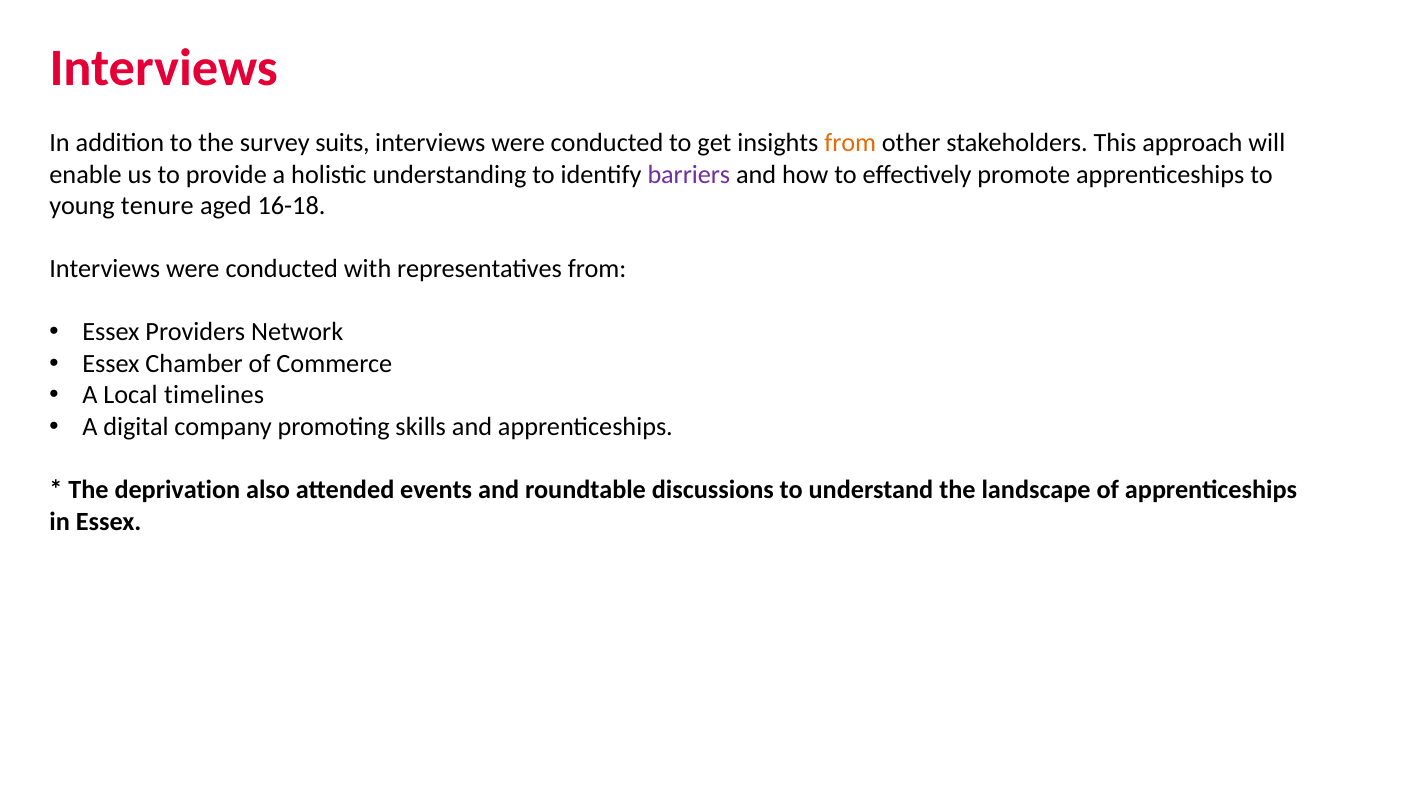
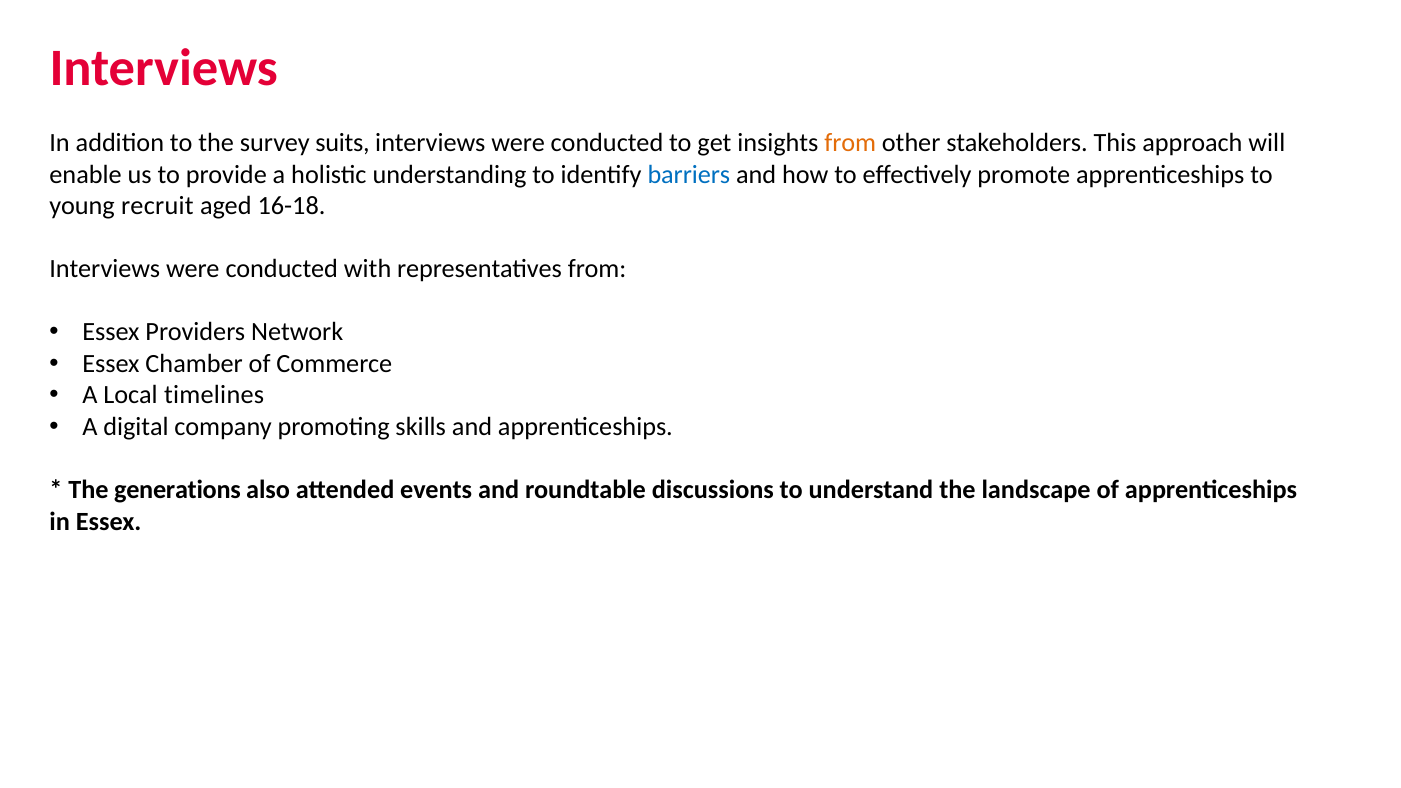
barriers colour: purple -> blue
tenure: tenure -> recruit
deprivation: deprivation -> generations
